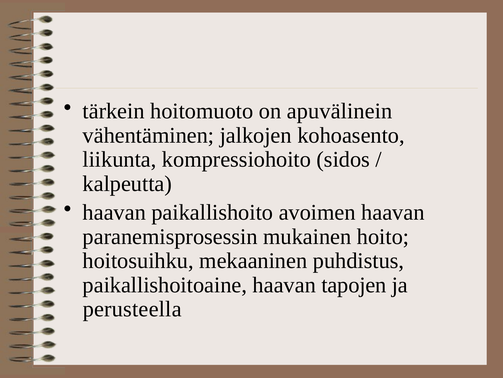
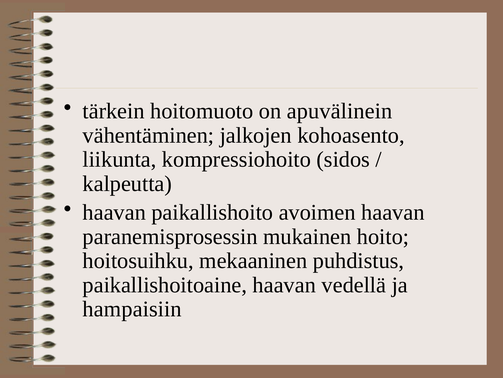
tapojen: tapojen -> vedellä
perusteella: perusteella -> hampaisiin
